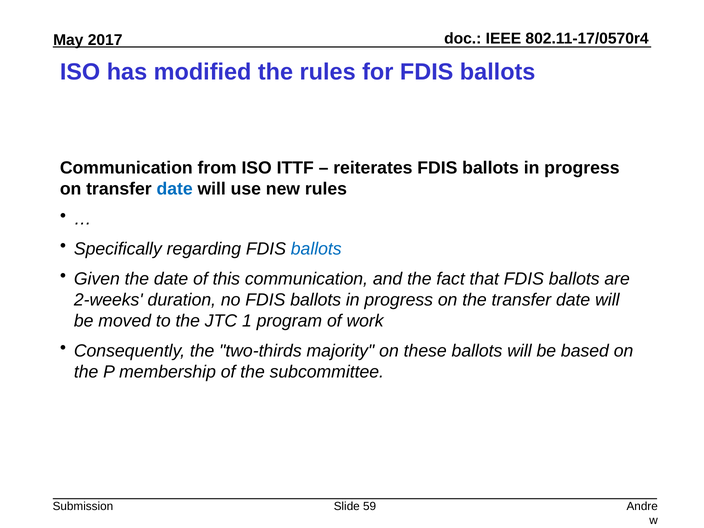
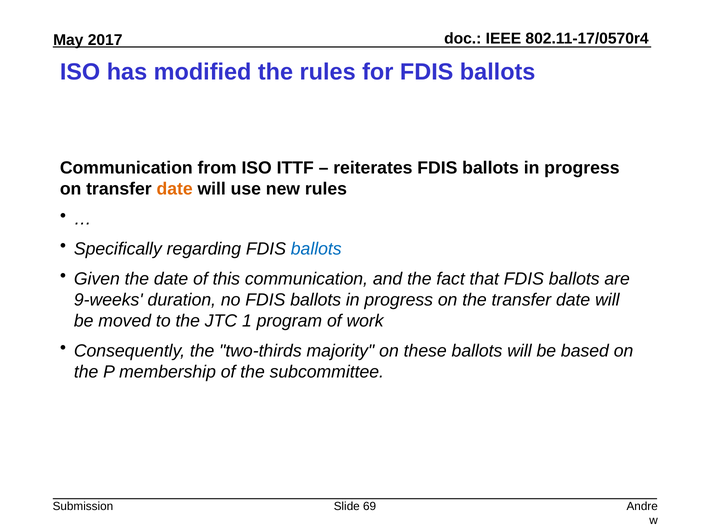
date at (175, 189) colour: blue -> orange
2‐weeks: 2‐weeks -> 9‐weeks
59: 59 -> 69
